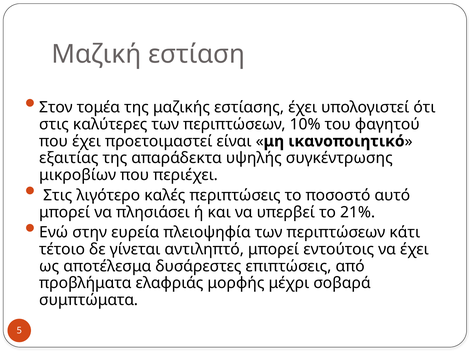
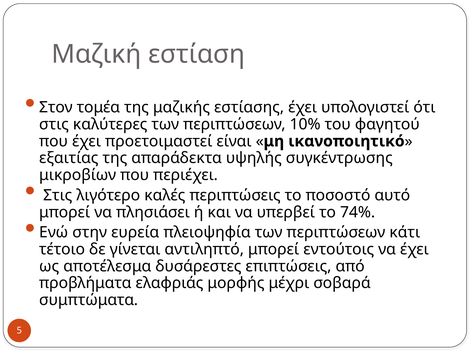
21%: 21% -> 74%
